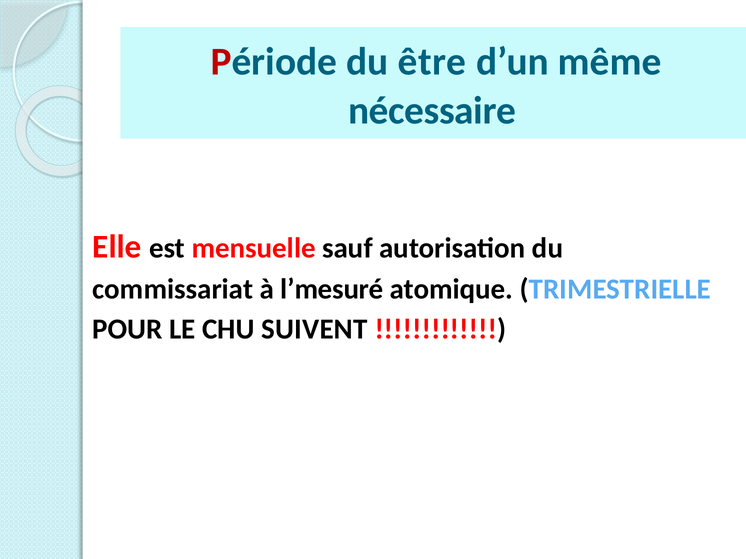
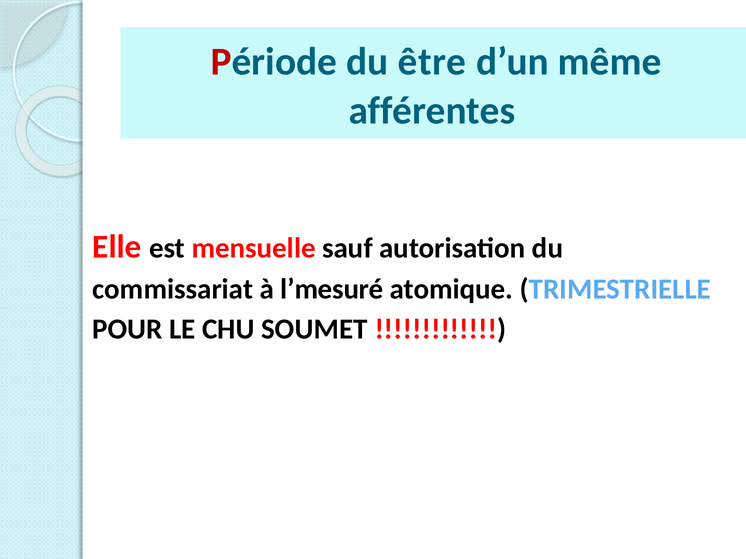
nécessaire: nécessaire -> afférentes
SUIVENT: SUIVENT -> SOUMET
